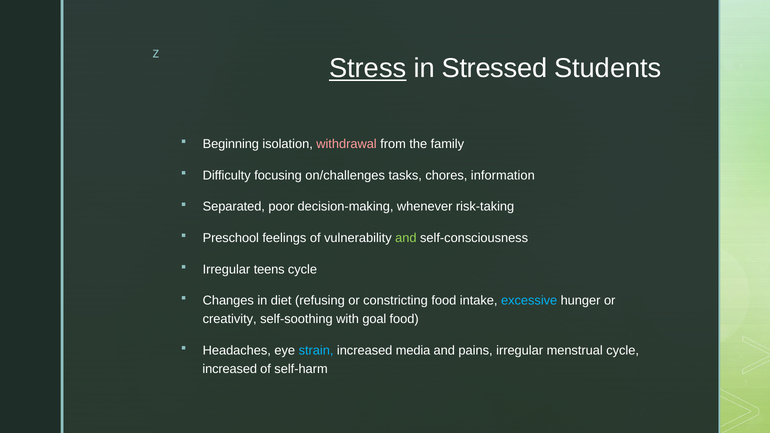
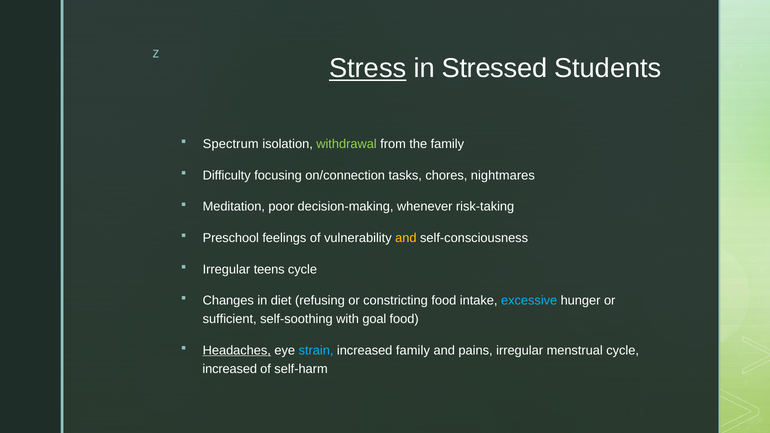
Beginning: Beginning -> Spectrum
withdrawal colour: pink -> light green
on/challenges: on/challenges -> on/connection
information: information -> nightmares
Separated: Separated -> Meditation
and at (406, 238) colour: light green -> yellow
creativity: creativity -> sufficient
Headaches underline: none -> present
increased media: media -> family
